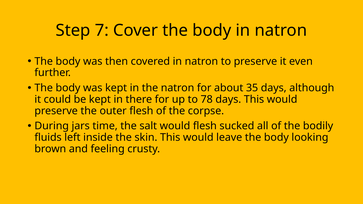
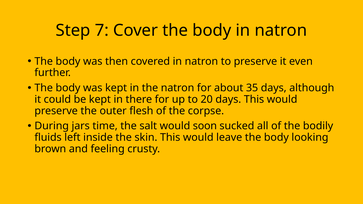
78: 78 -> 20
would flesh: flesh -> soon
